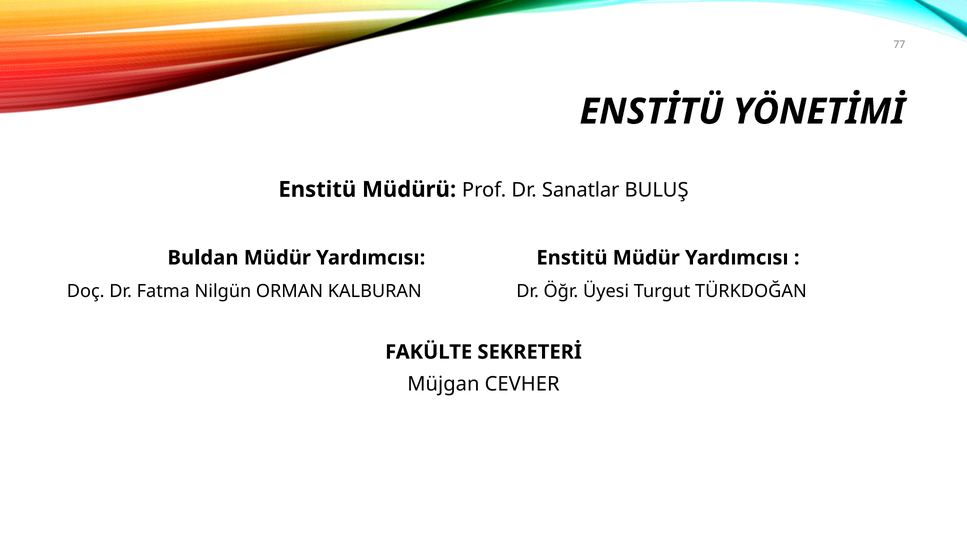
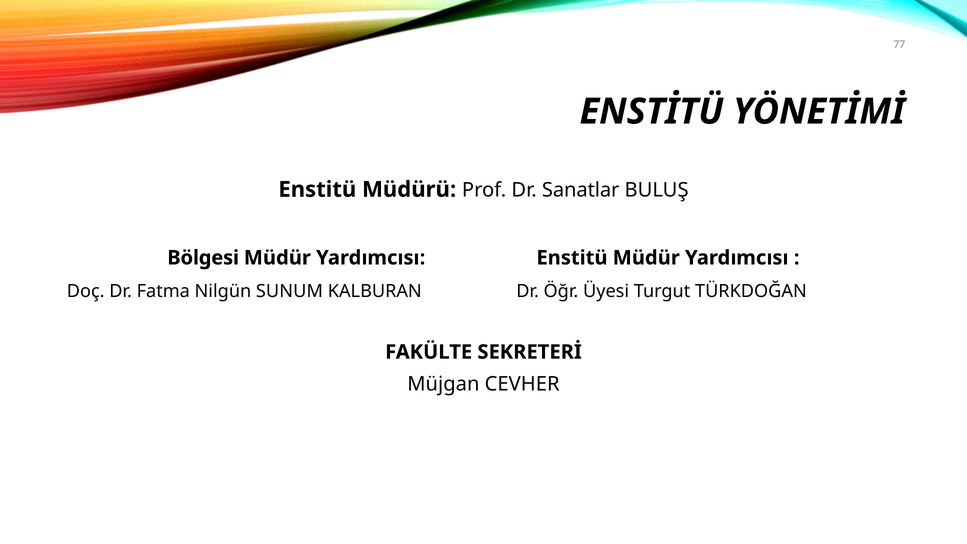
Buldan: Buldan -> Bölgesi
ORMAN: ORMAN -> SUNUM
